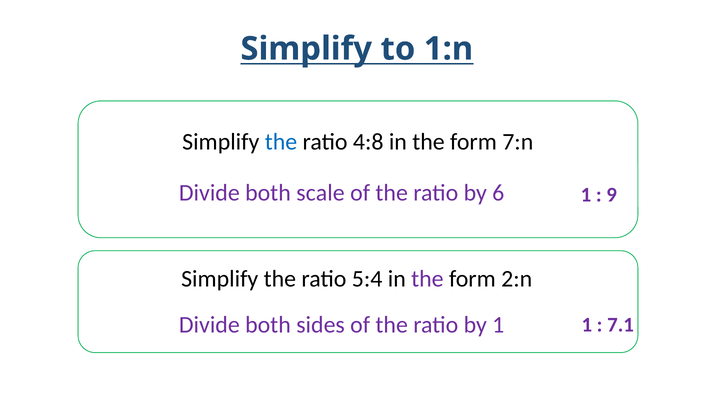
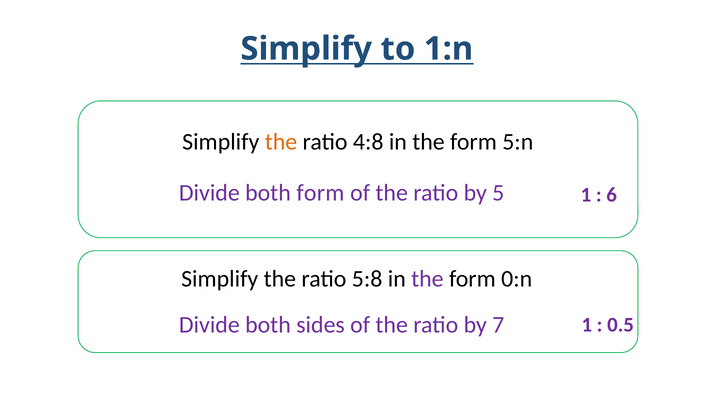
the at (281, 142) colour: blue -> orange
7:n: 7:n -> 5:n
both scale: scale -> form
6: 6 -> 5
9: 9 -> 6
5:4: 5:4 -> 5:8
2:n: 2:n -> 0:n
by 1: 1 -> 7
7.1: 7.1 -> 0.5
